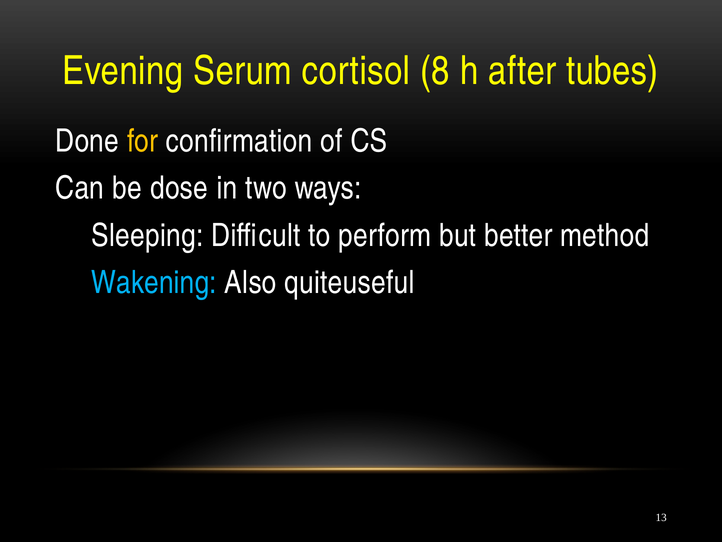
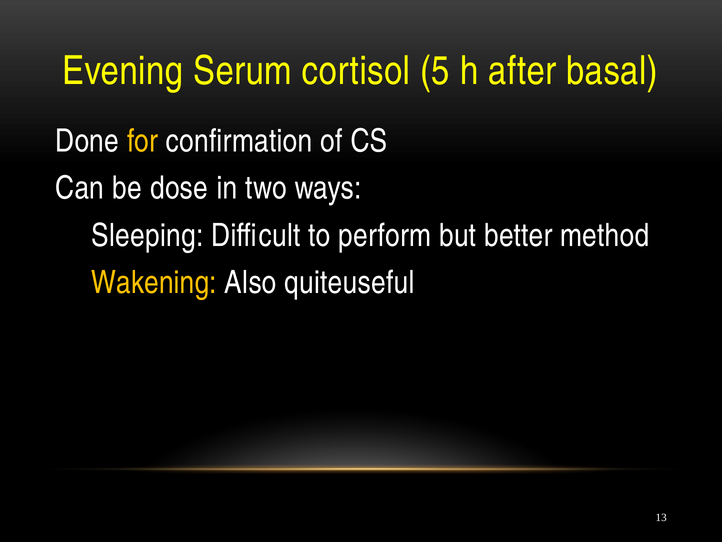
8: 8 -> 5
tubes: tubes -> basal
Wakening colour: light blue -> yellow
